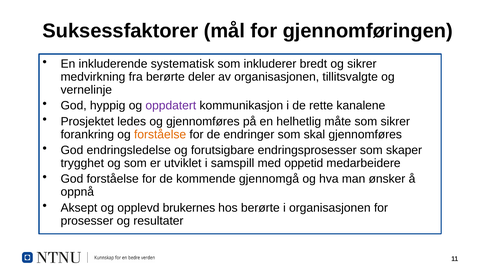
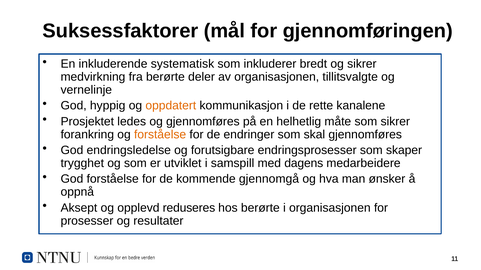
oppdatert colour: purple -> orange
oppetid: oppetid -> dagens
brukernes: brukernes -> reduseres
